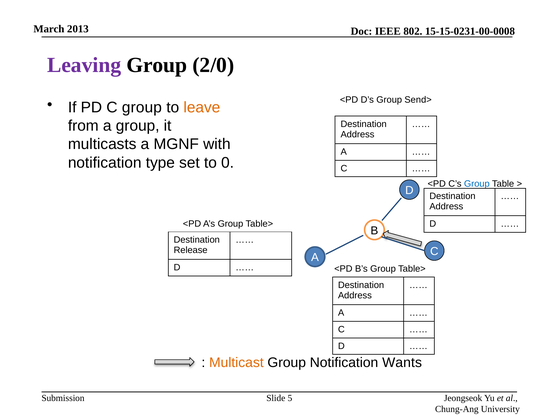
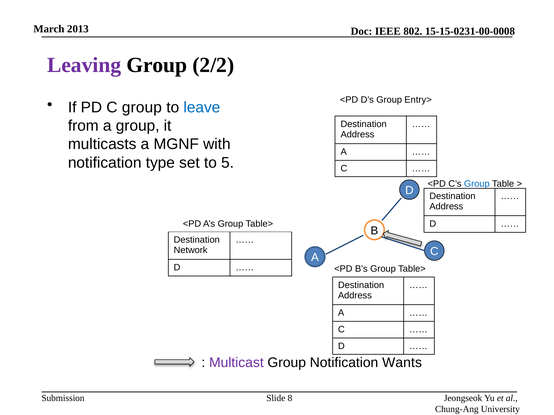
2/0: 2/0 -> 2/2
Send>: Send> -> Entry>
leave colour: orange -> blue
0: 0 -> 5
Release: Release -> Network
Multicast colour: orange -> purple
5: 5 -> 8
